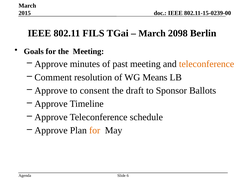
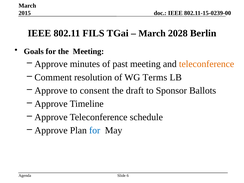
2098: 2098 -> 2028
Means: Means -> Terms
for at (95, 130) colour: orange -> blue
